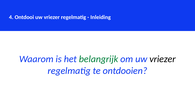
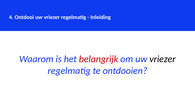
belangrijk colour: green -> red
